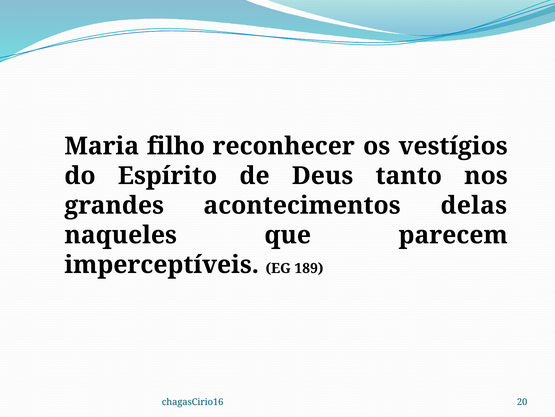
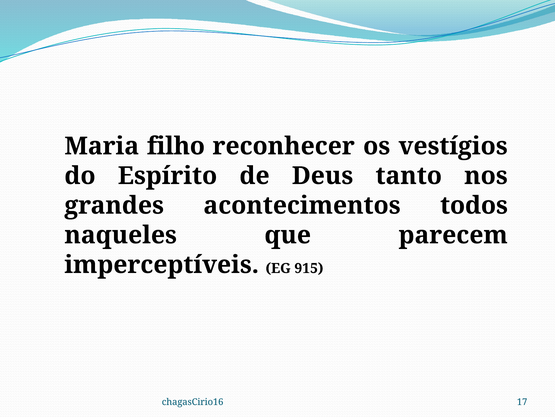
delas: delas -> todos
189: 189 -> 915
20: 20 -> 17
